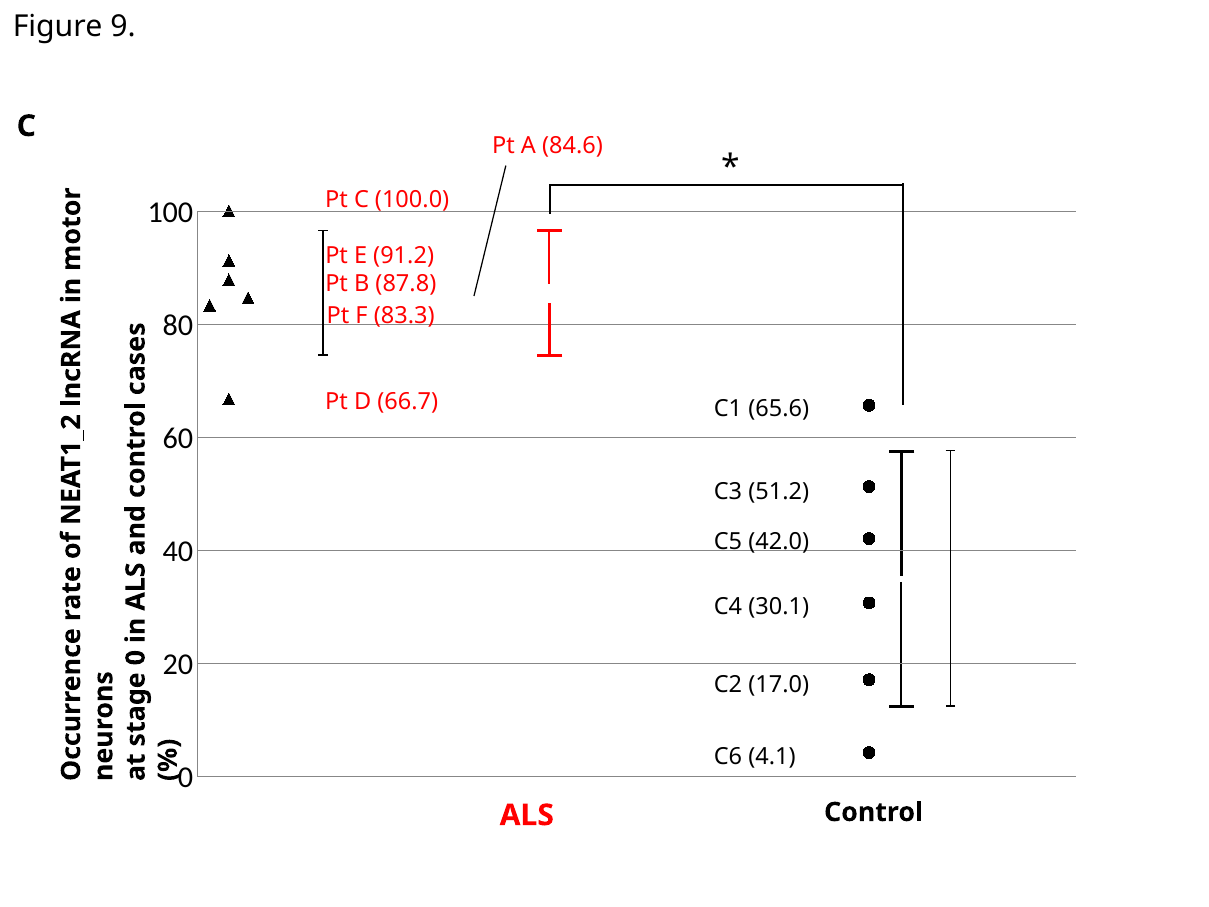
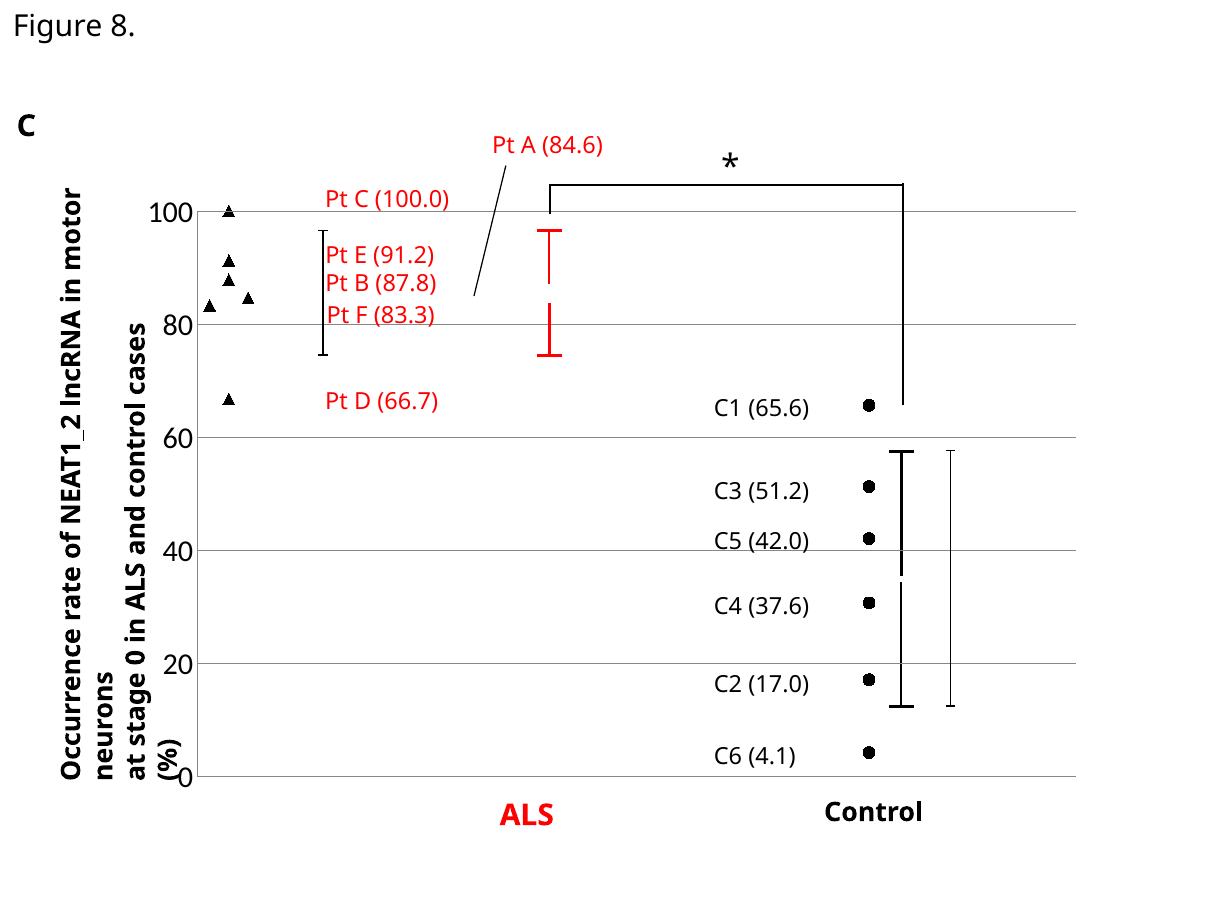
9: 9 -> 8
30.1: 30.1 -> 37.6
